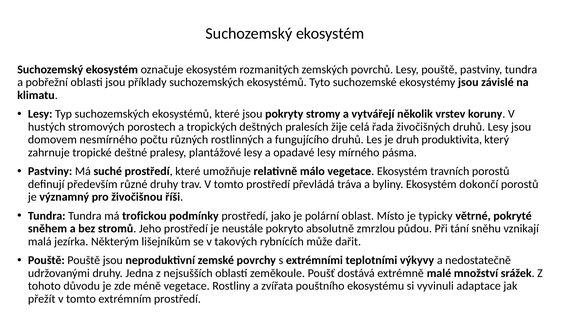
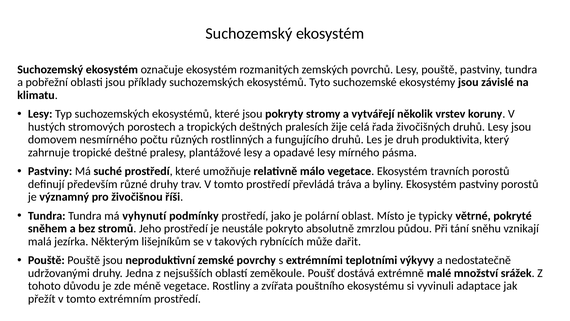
Ekosystém dokončí: dokončí -> pastviny
trofickou: trofickou -> vyhynutí
